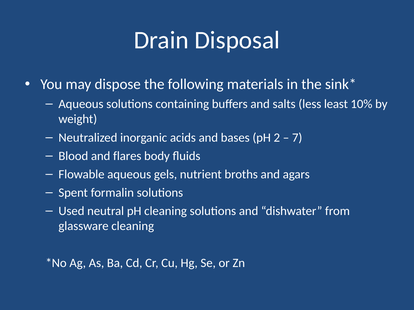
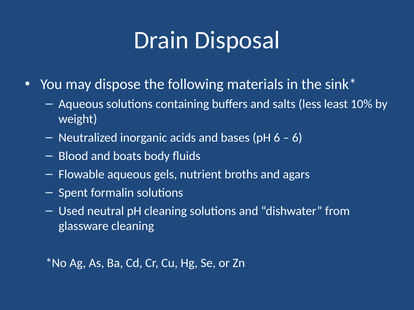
pH 2: 2 -> 6
7 at (297, 138): 7 -> 6
flares: flares -> boats
